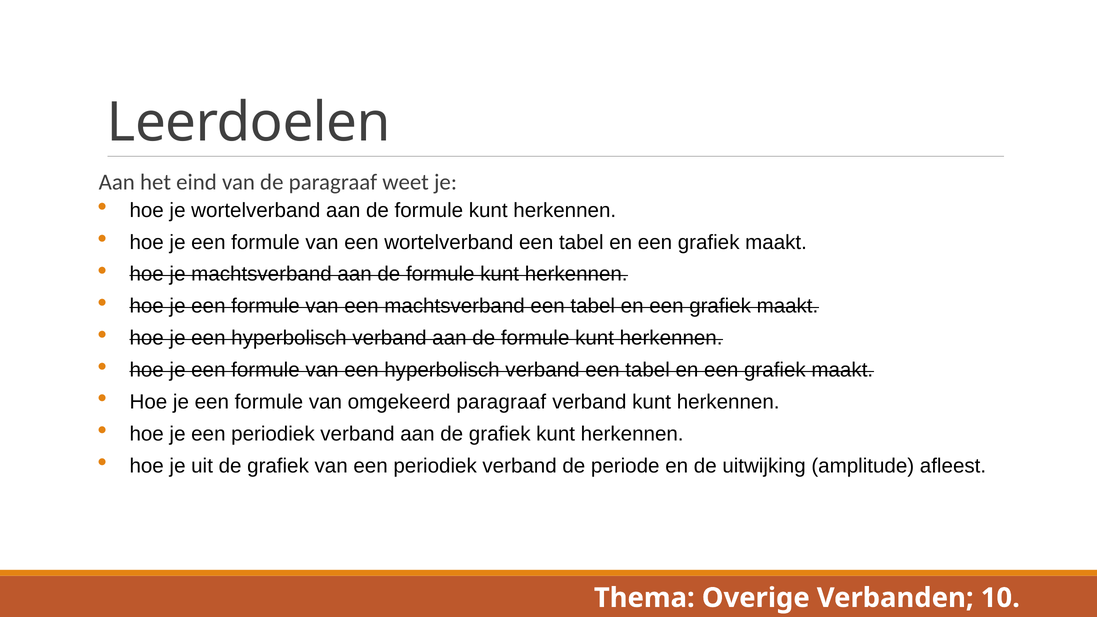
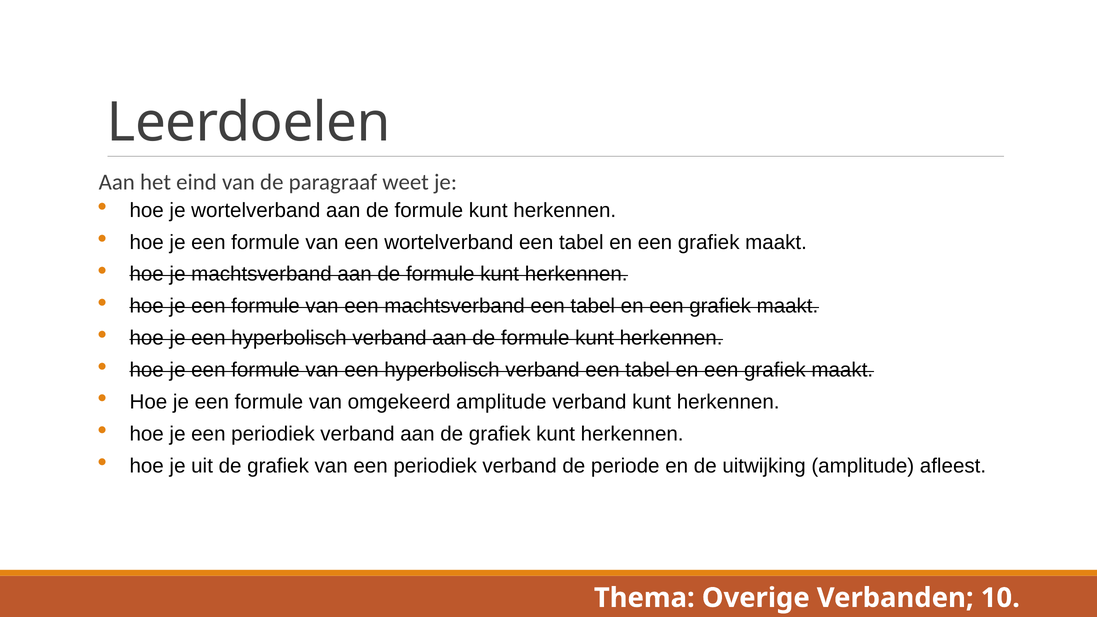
omgekeerd paragraaf: paragraaf -> amplitude
